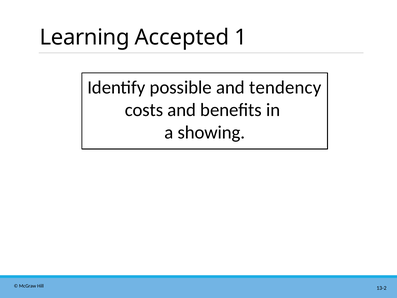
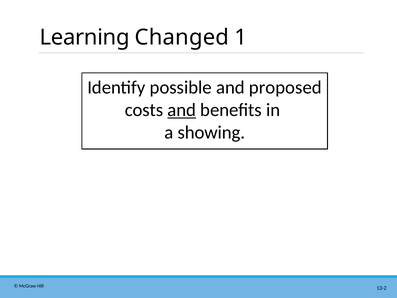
Accepted: Accepted -> Changed
tendency: tendency -> proposed
and at (182, 110) underline: none -> present
